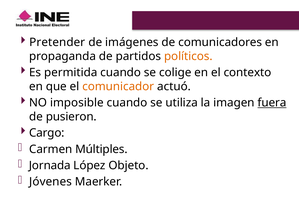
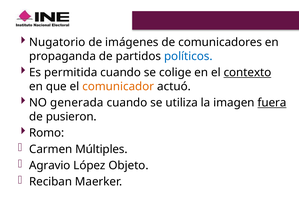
Pretender: Pretender -> Nugatorio
políticos colour: orange -> blue
contexto underline: none -> present
imposible: imposible -> generada
Cargo: Cargo -> Romo
Jornada: Jornada -> Agravio
Jóvenes: Jóvenes -> Reciban
